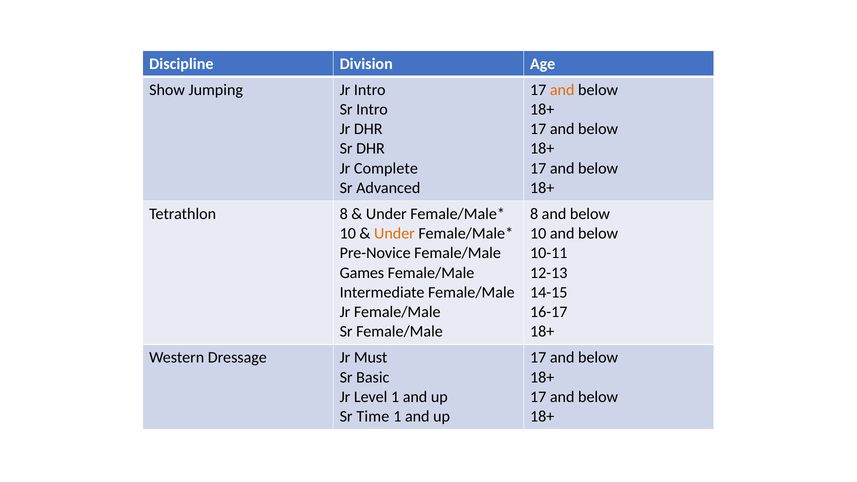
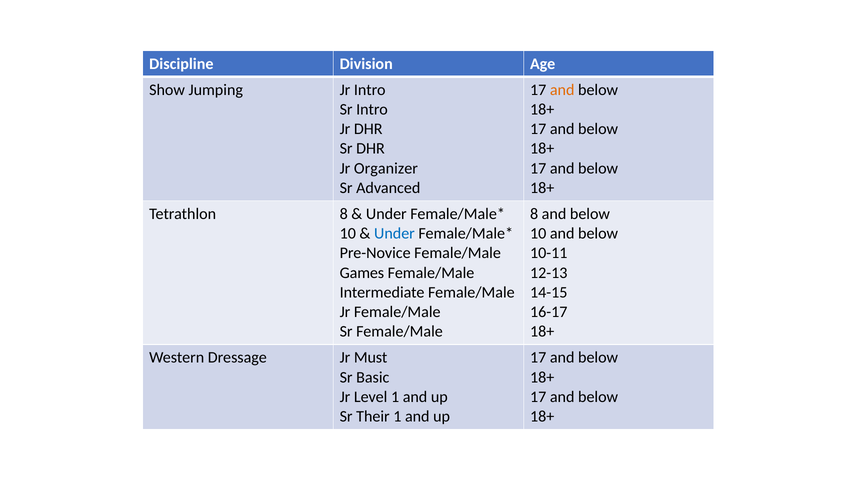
Complete: Complete -> Organizer
Under at (394, 234) colour: orange -> blue
Time: Time -> Their
